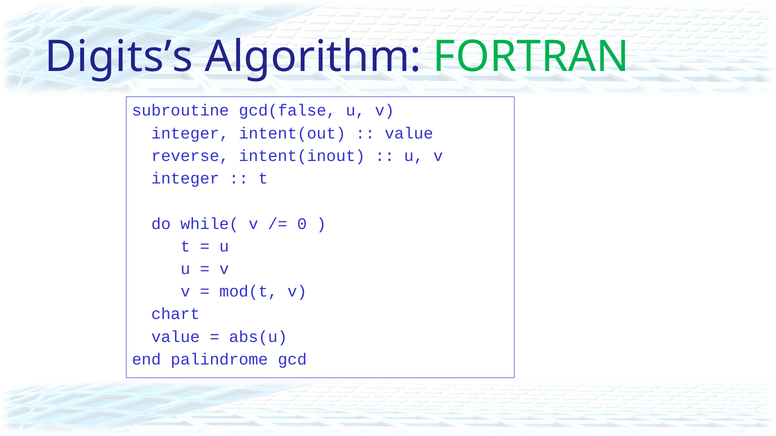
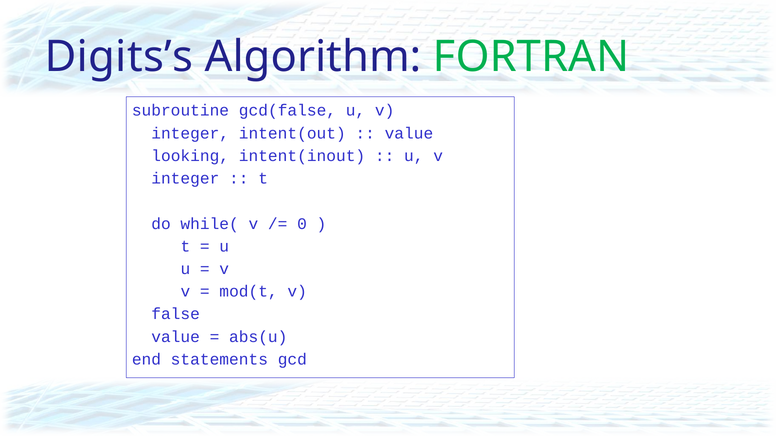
reverse: reverse -> looking
chart: chart -> false
palindrome: palindrome -> statements
